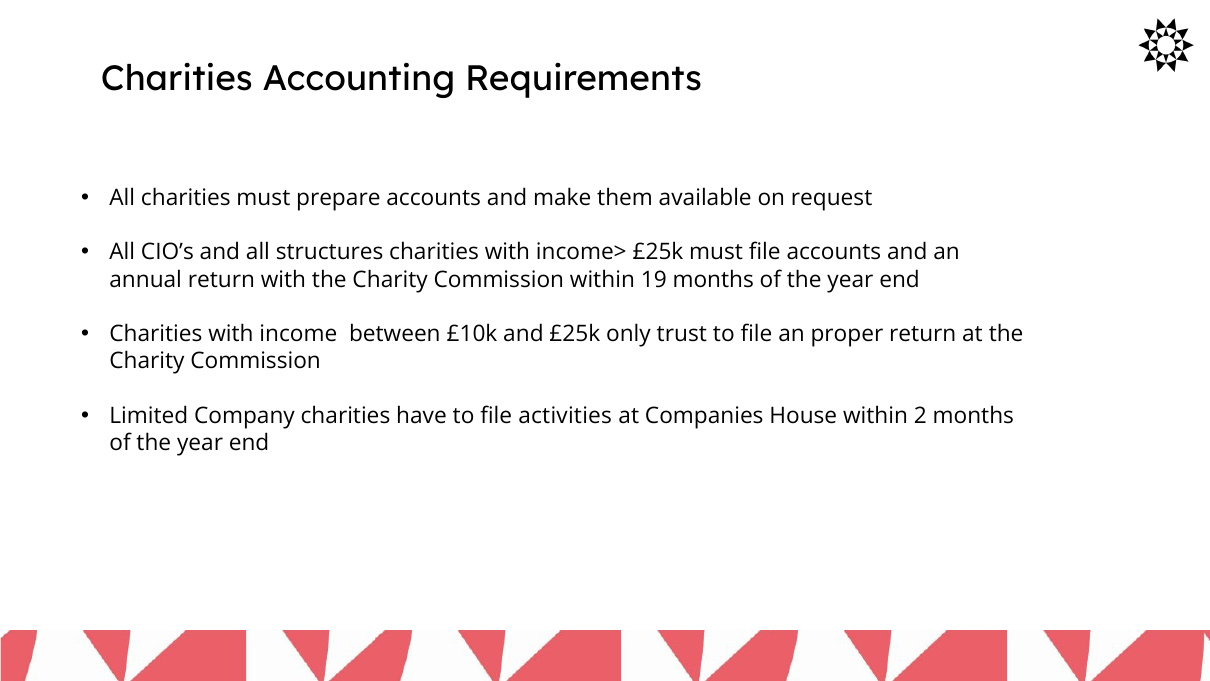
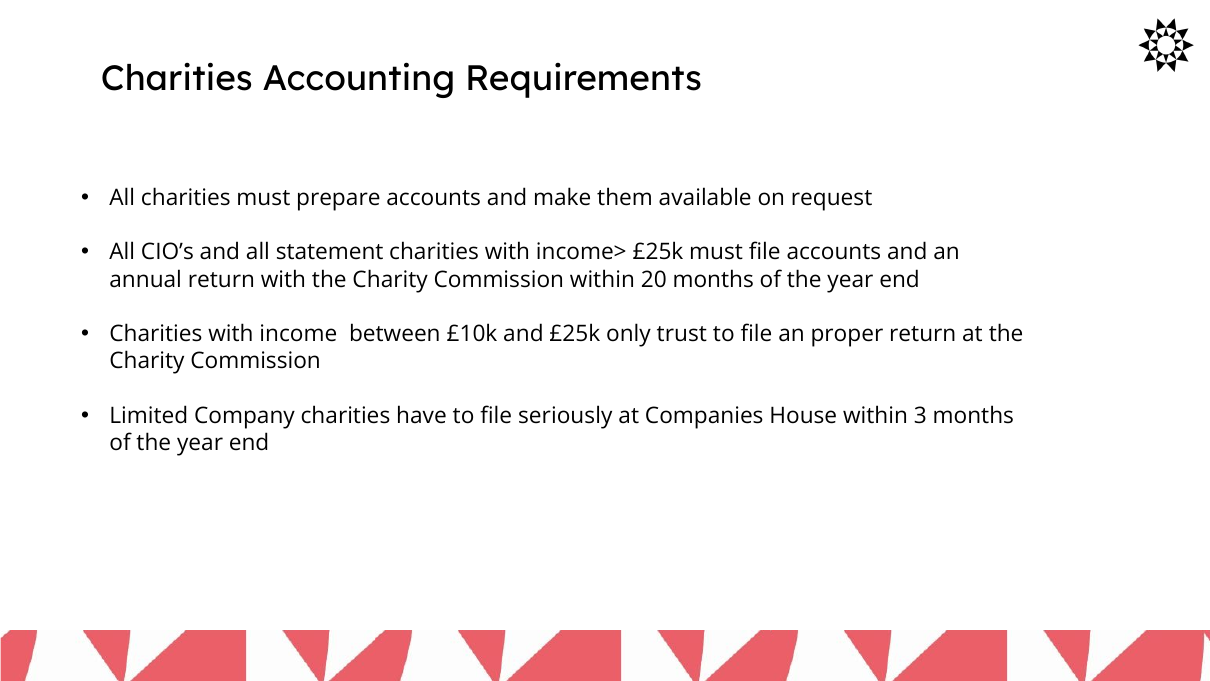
structures: structures -> statement
19: 19 -> 20
activities: activities -> seriously
2: 2 -> 3
